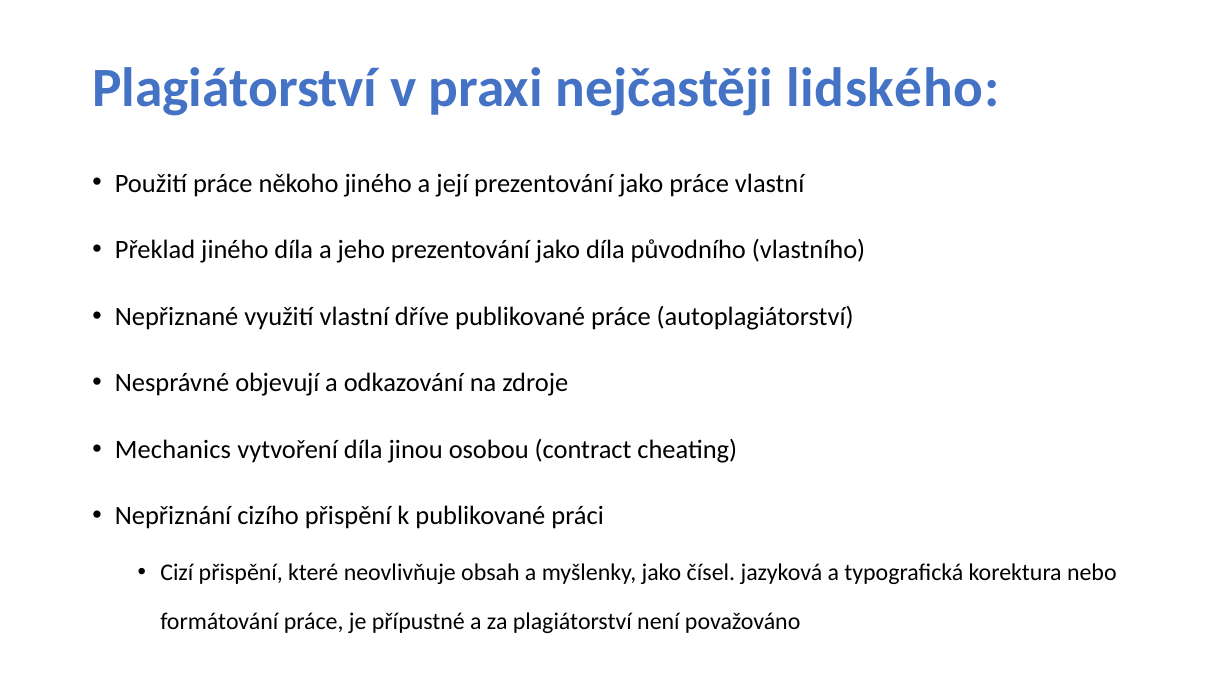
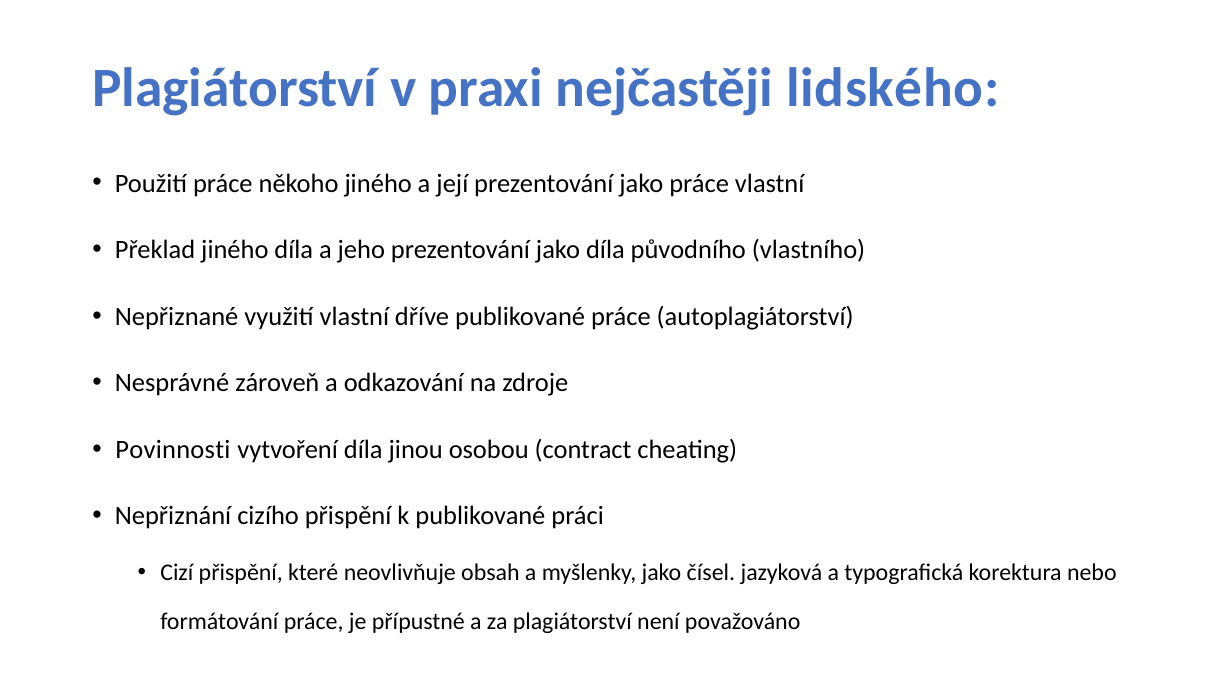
objevují: objevují -> zároveň
Mechanics: Mechanics -> Povinnosti
